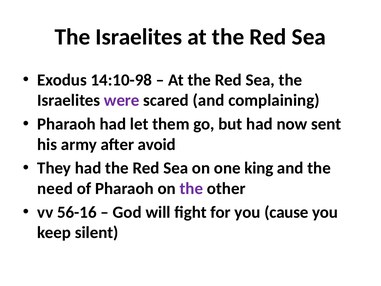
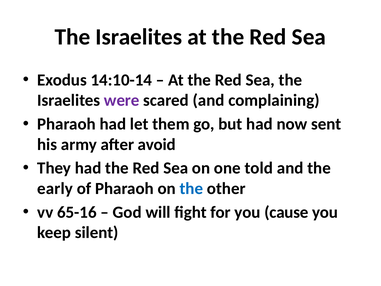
14:10-98: 14:10-98 -> 14:10-14
king: king -> told
need: need -> early
the at (191, 188) colour: purple -> blue
56-16: 56-16 -> 65-16
